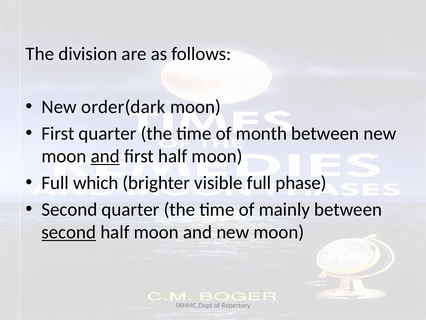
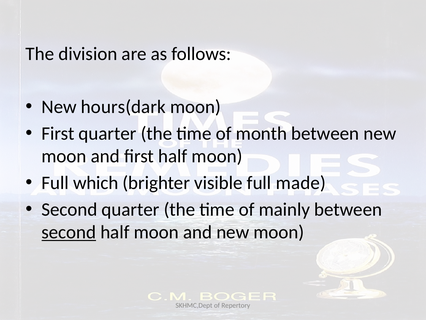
order(dark: order(dark -> hours(dark
and at (105, 156) underline: present -> none
phase: phase -> made
